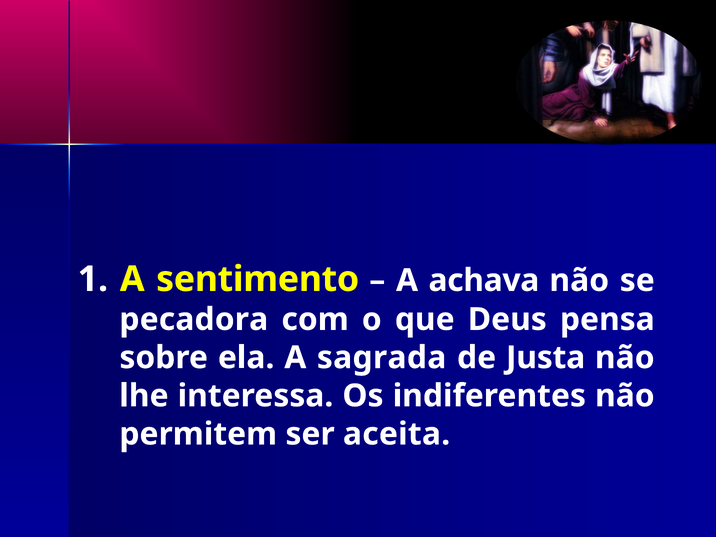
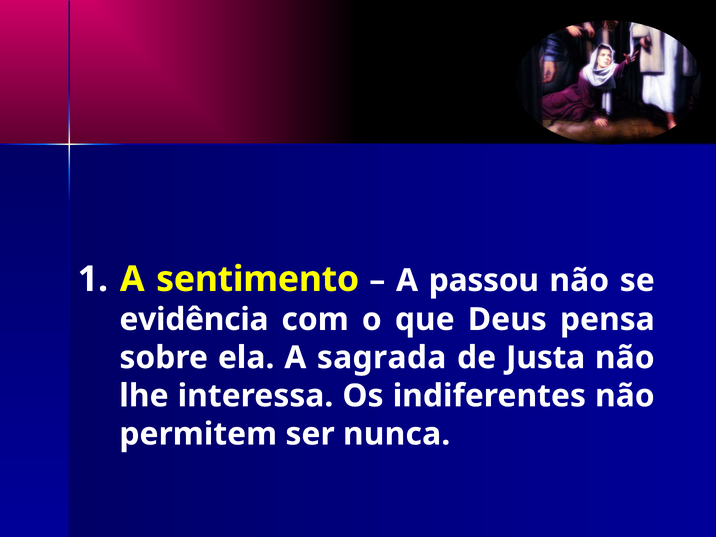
achava: achava -> passou
pecadora: pecadora -> evidência
aceita: aceita -> nunca
